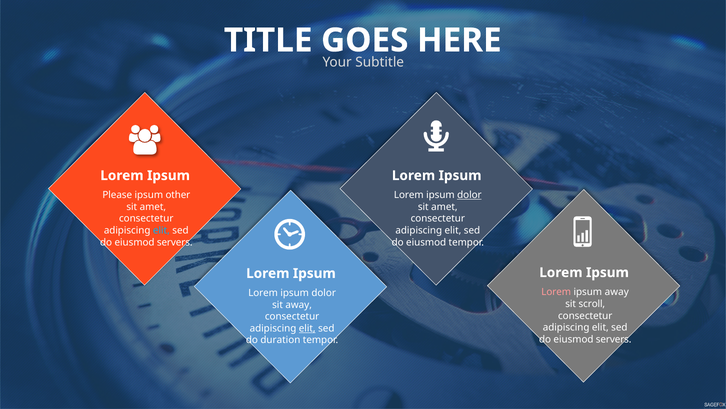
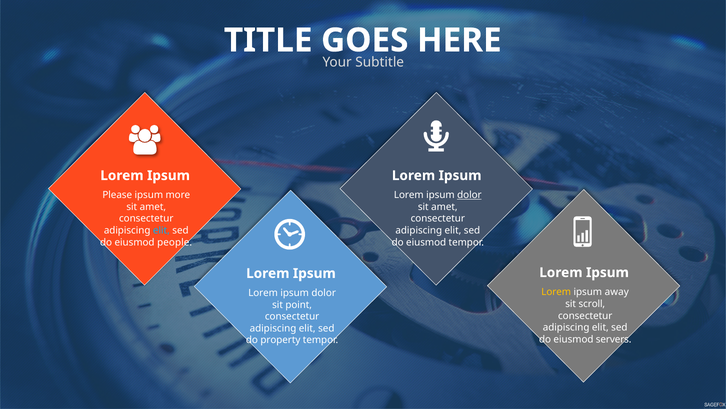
other: other -> more
servers at (175, 242): servers -> people
Lorem at (556, 292) colour: pink -> yellow
sit away: away -> point
elit at (307, 328) underline: present -> none
duration: duration -> property
